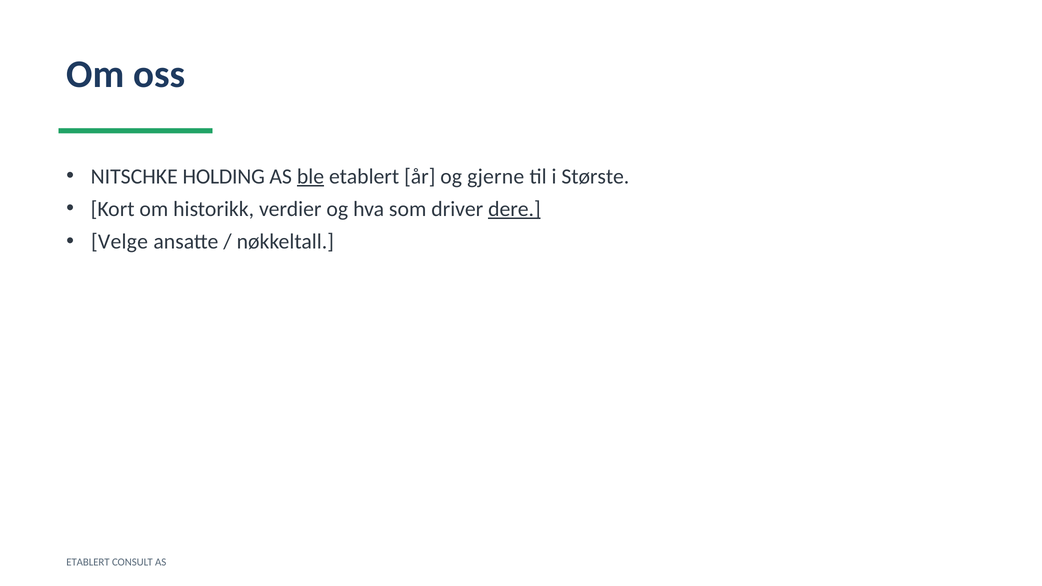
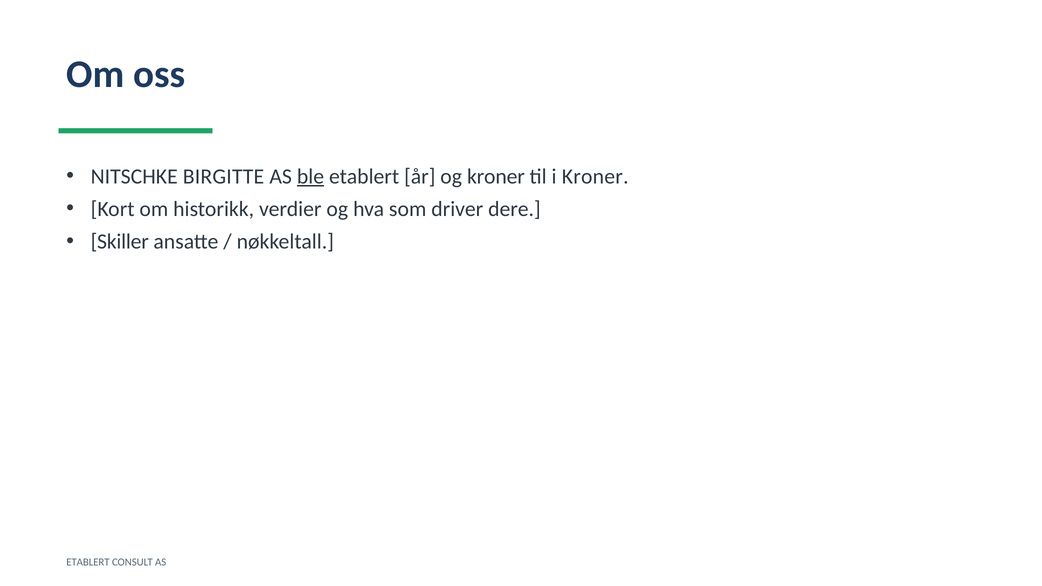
HOLDING: HOLDING -> BIRGITTE
og gjerne: gjerne -> kroner
i Største: Største -> Kroner
dere underline: present -> none
Velge: Velge -> Skiller
